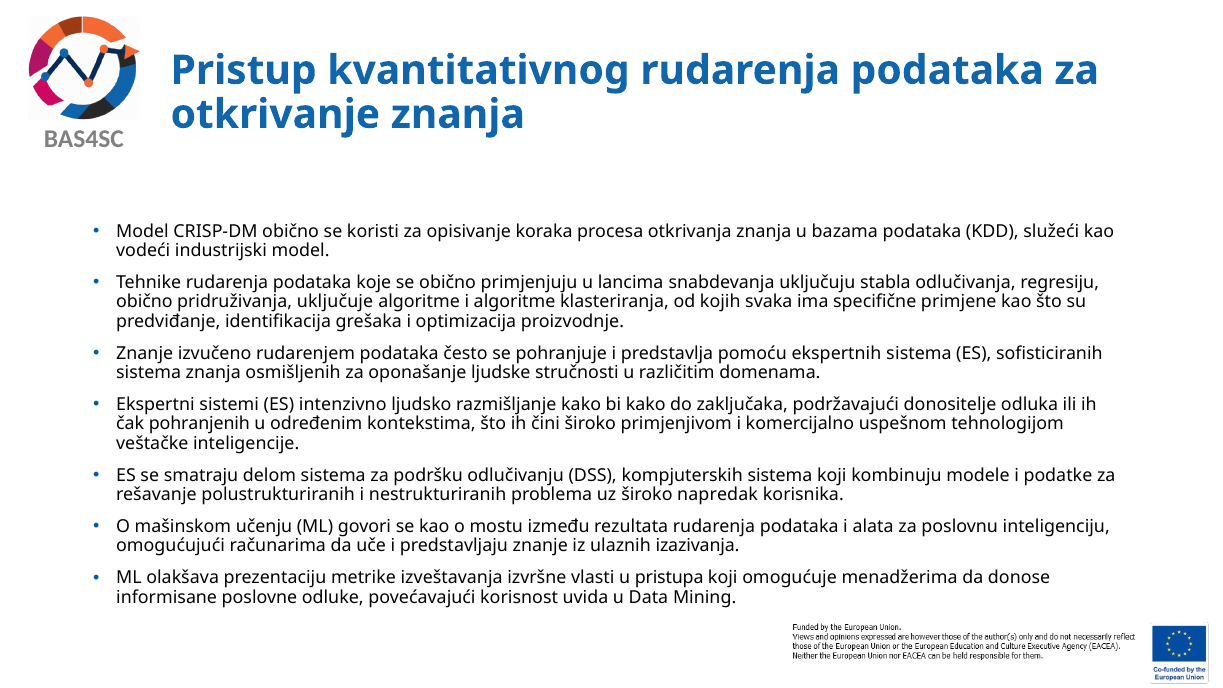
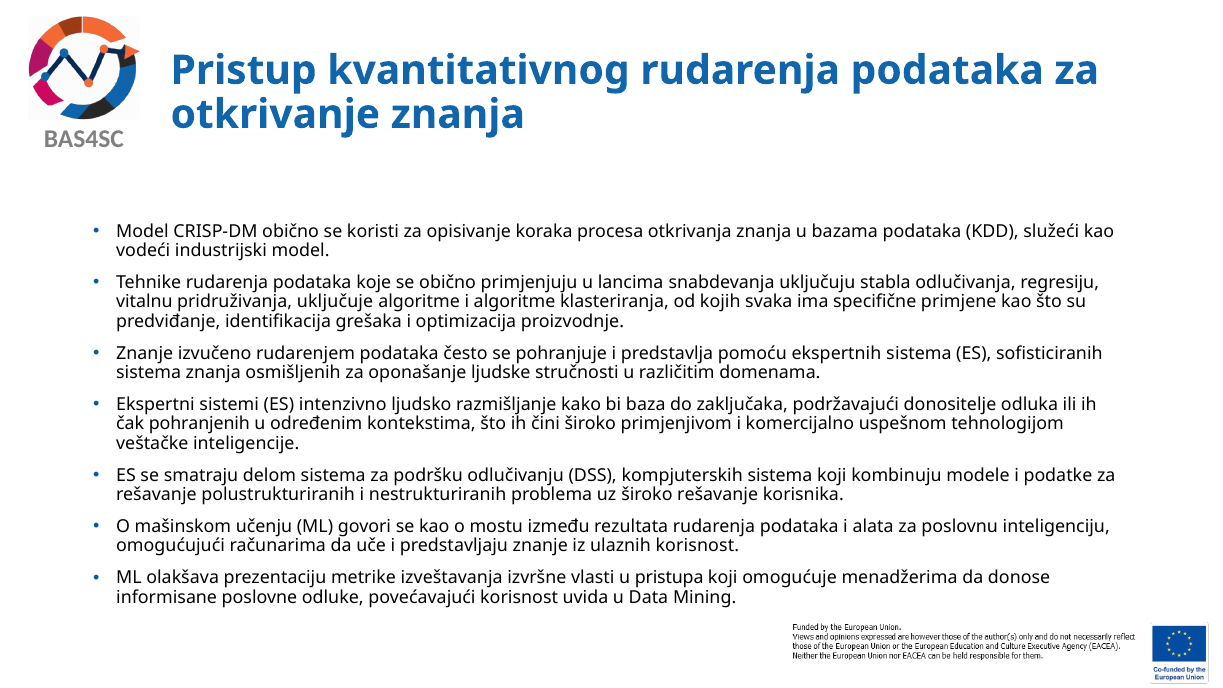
obično at (144, 302): obično -> vitalnu
bi kako: kako -> baza
široko napredak: napredak -> rešavanje
ulaznih izazivanja: izazivanja -> korisnost
